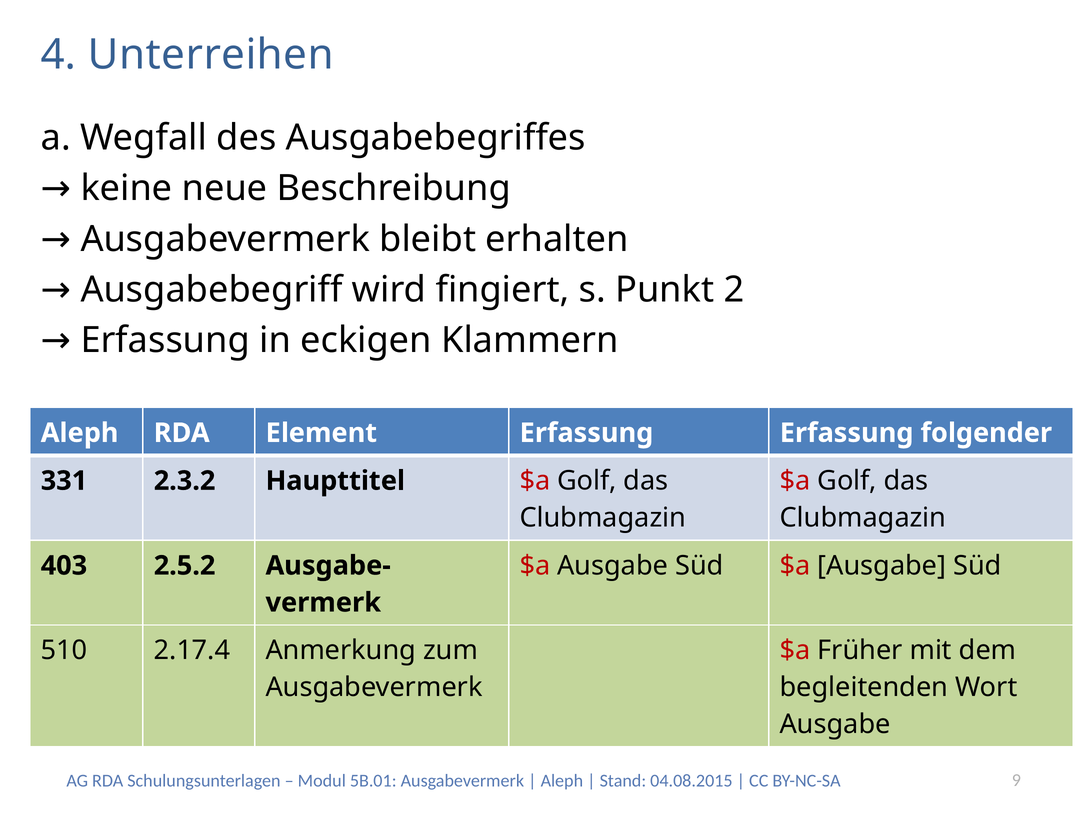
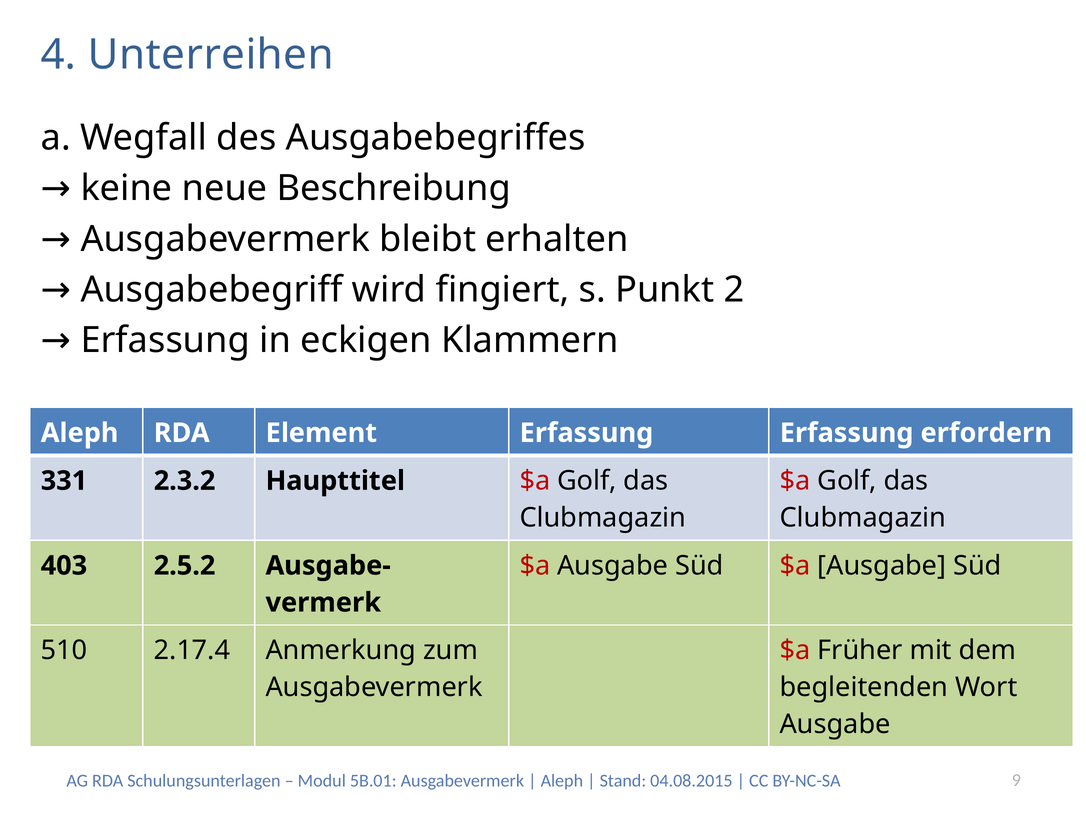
folgender: folgender -> erfordern
